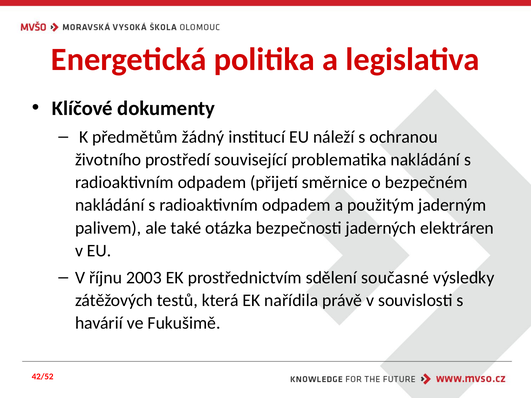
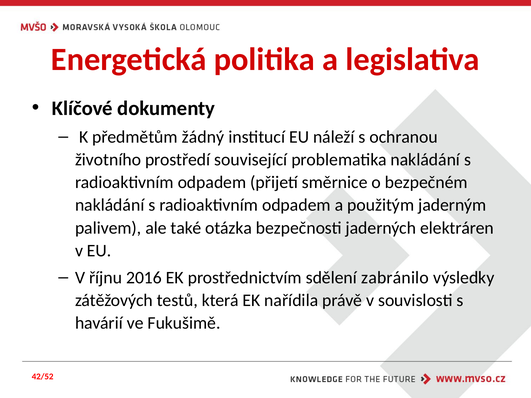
2003: 2003 -> 2016
současné: současné -> zabránilo
